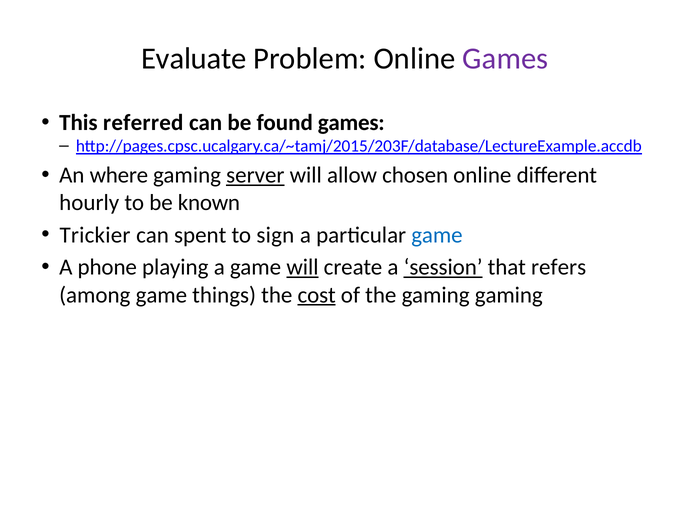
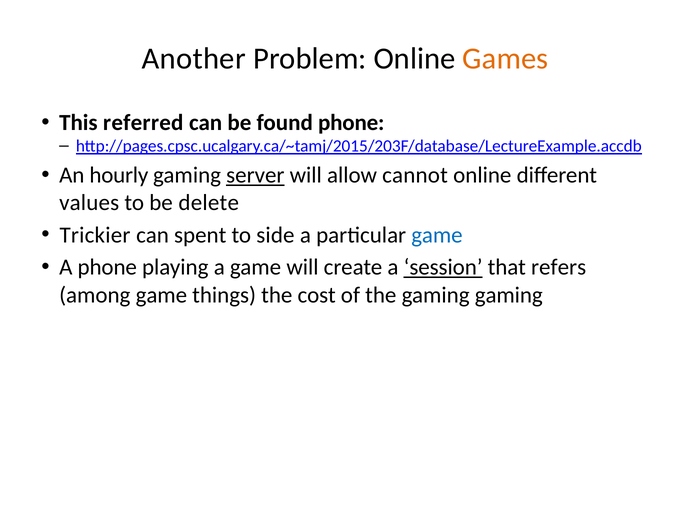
Evaluate: Evaluate -> Another
Games at (505, 58) colour: purple -> orange
found games: games -> phone
where: where -> hourly
chosen: chosen -> cannot
hourly: hourly -> values
known: known -> delete
sign: sign -> side
will at (302, 267) underline: present -> none
cost underline: present -> none
